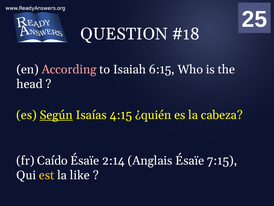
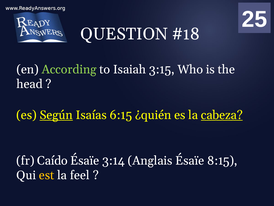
According colour: pink -> light green
6:15: 6:15 -> 3:15
4:15: 4:15 -> 6:15
cabeza underline: none -> present
2:14: 2:14 -> 3:14
7:15: 7:15 -> 8:15
like: like -> feel
